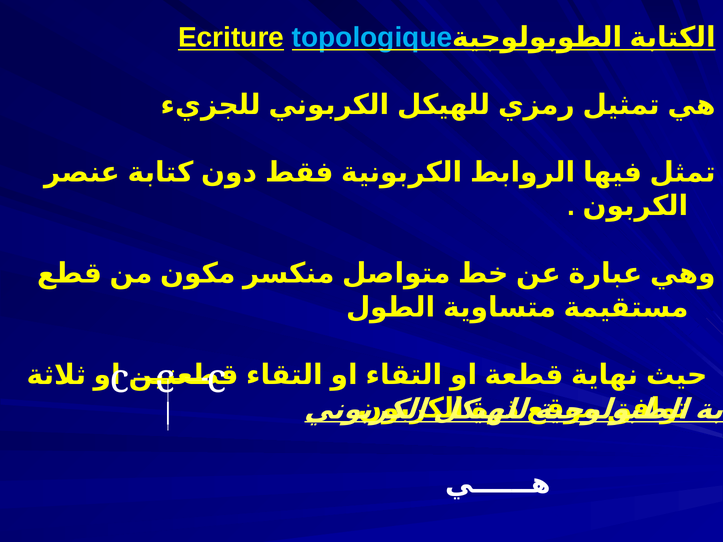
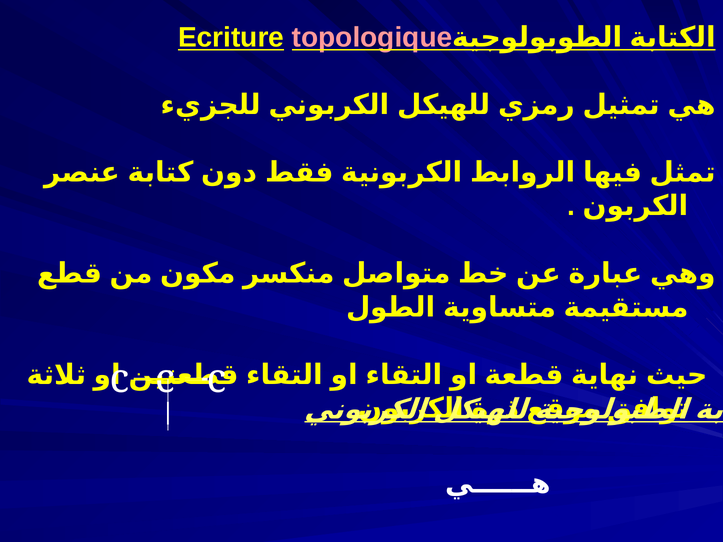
topologique colour: light blue -> pink
